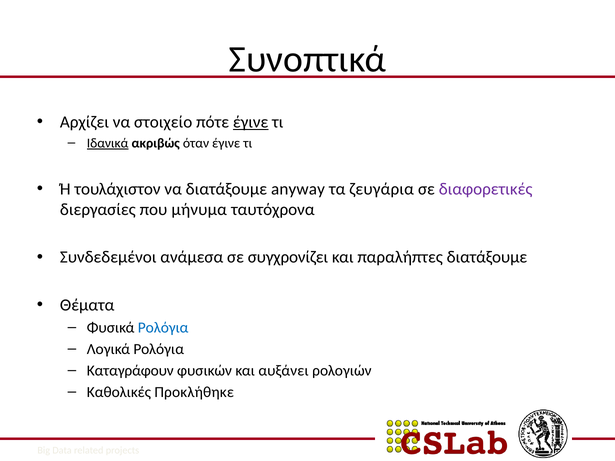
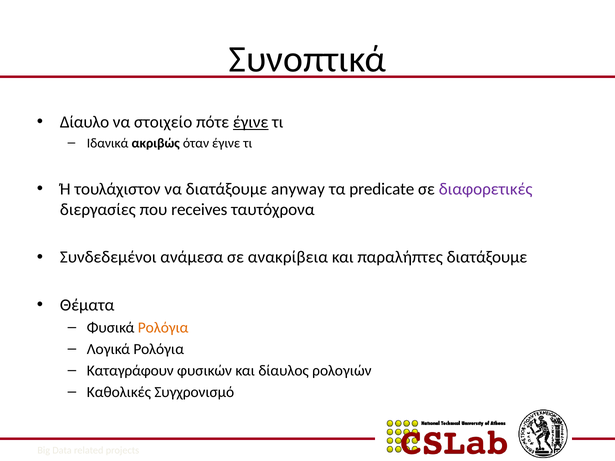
Αρχίζει: Αρχίζει -> Δίαυλο
Ιδανικά underline: present -> none
ζευγάρια: ζευγάρια -> predicate
μήνυμα: μήνυμα -> receives
συγχρονίζει: συγχρονίζει -> ανακρίβεια
Ρολόγια at (163, 328) colour: blue -> orange
αυξάνει: αυξάνει -> δίαυλος
Προκλήθηκε: Προκλήθηκε -> Συγχρονισμό
